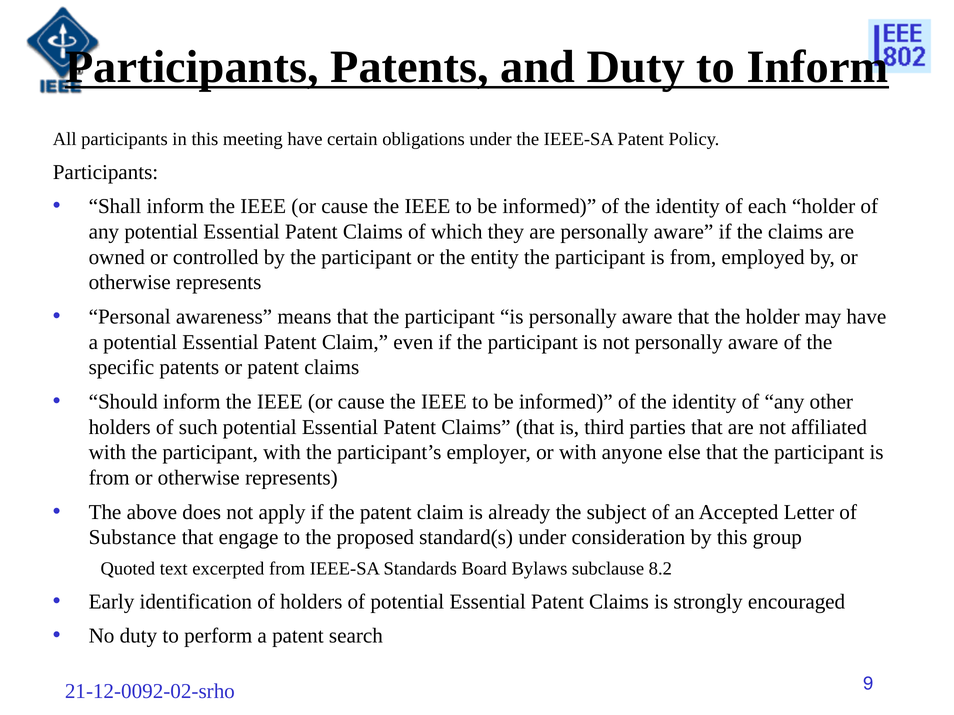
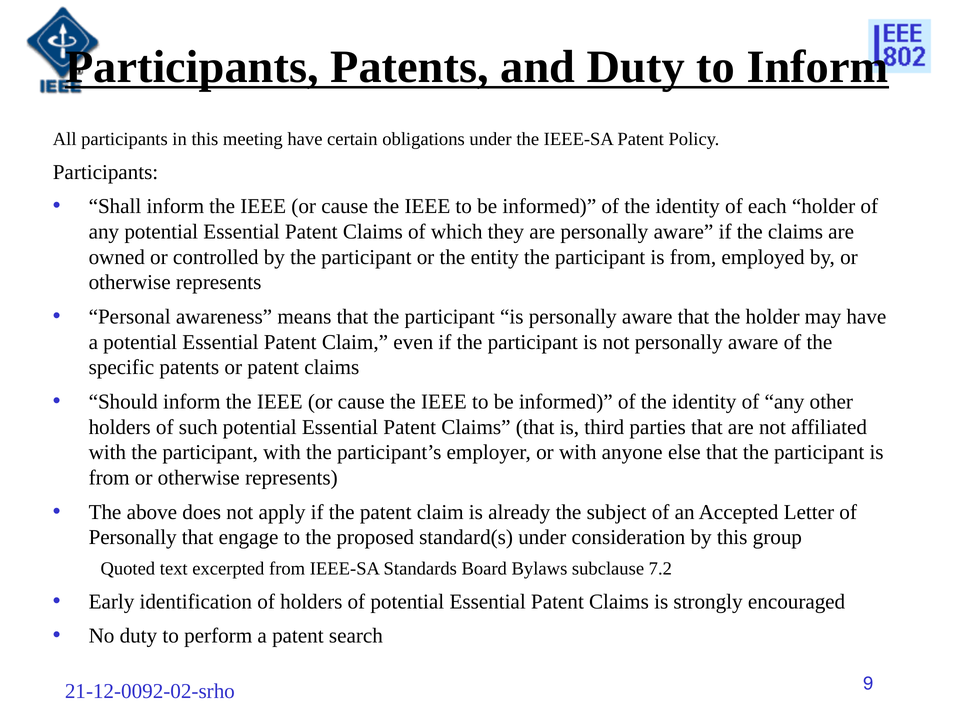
Substance at (132, 538): Substance -> Personally
8.2: 8.2 -> 7.2
